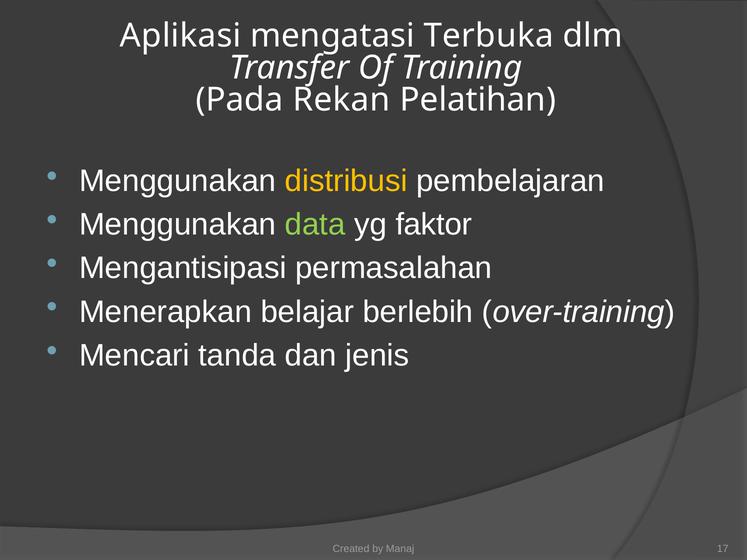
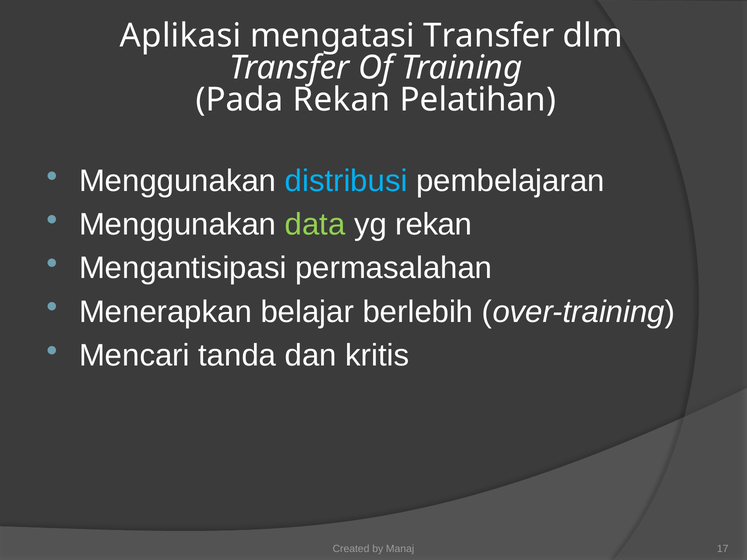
mengatasi Terbuka: Terbuka -> Transfer
distribusi colour: yellow -> light blue
yg faktor: faktor -> rekan
jenis: jenis -> kritis
